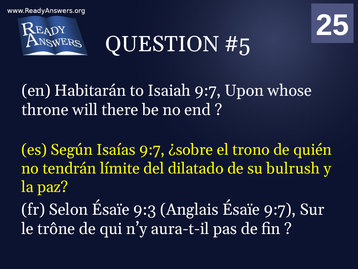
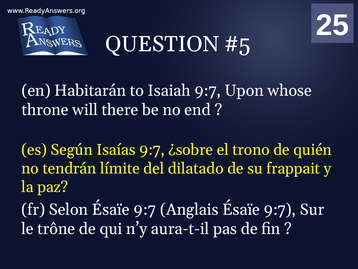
bulrush: bulrush -> frappait
Selon Ésaïe 9:3: 9:3 -> 9:7
